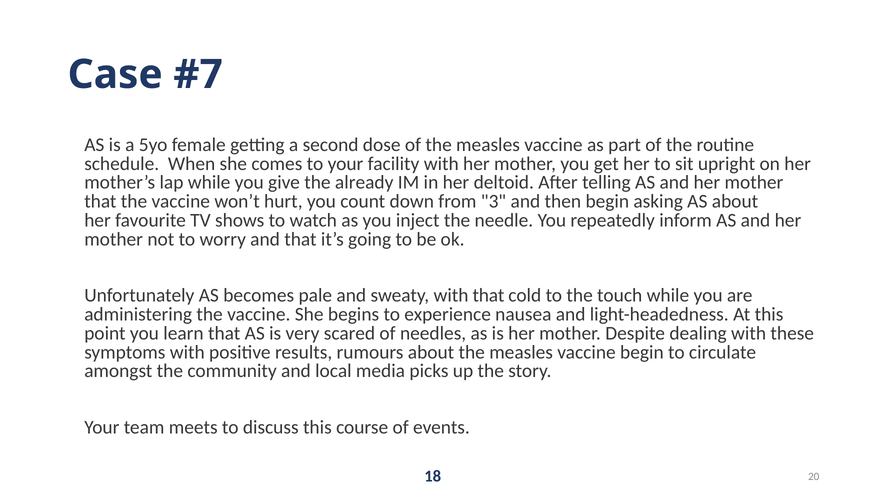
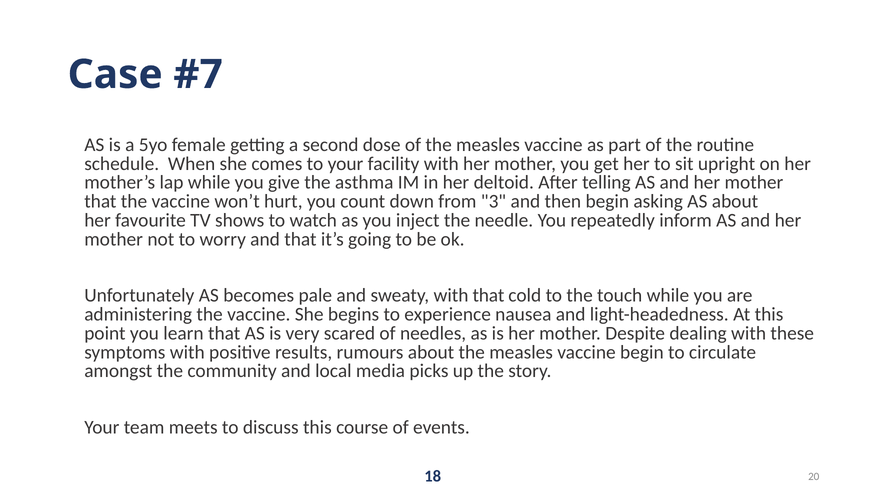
already: already -> asthma
